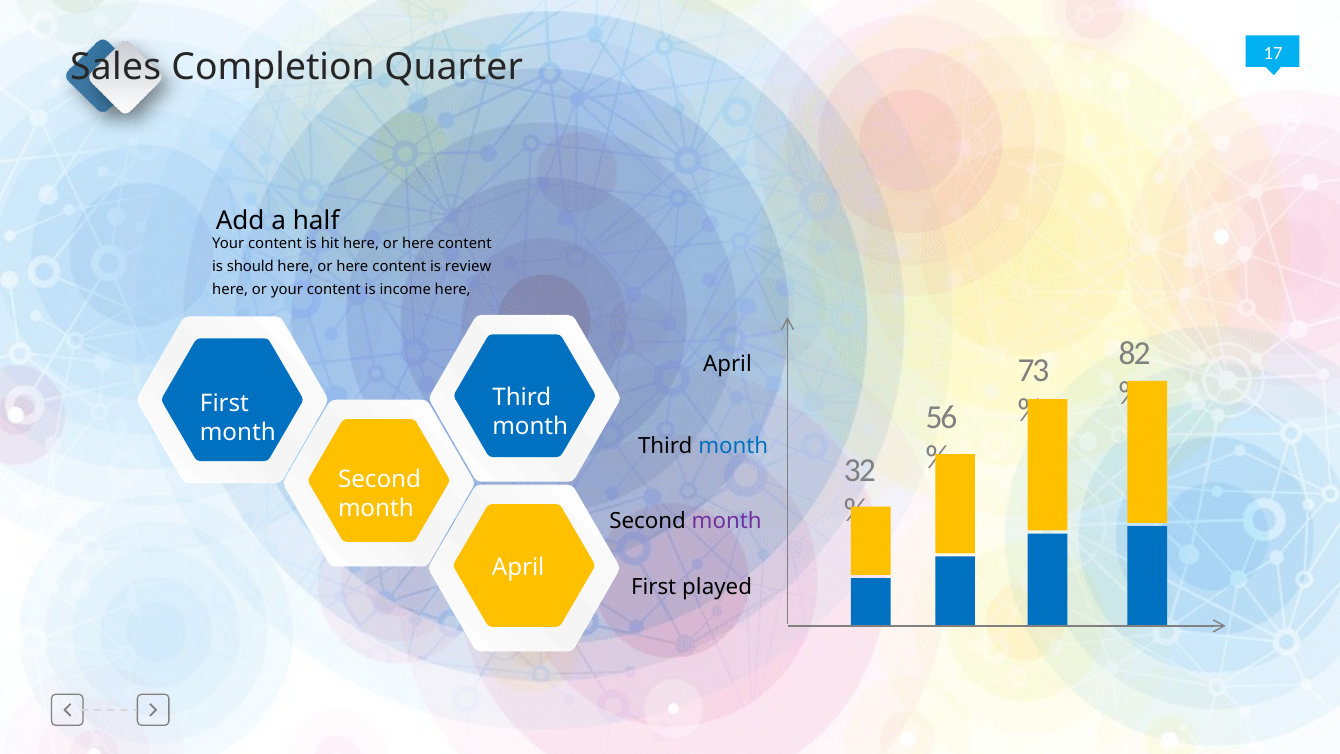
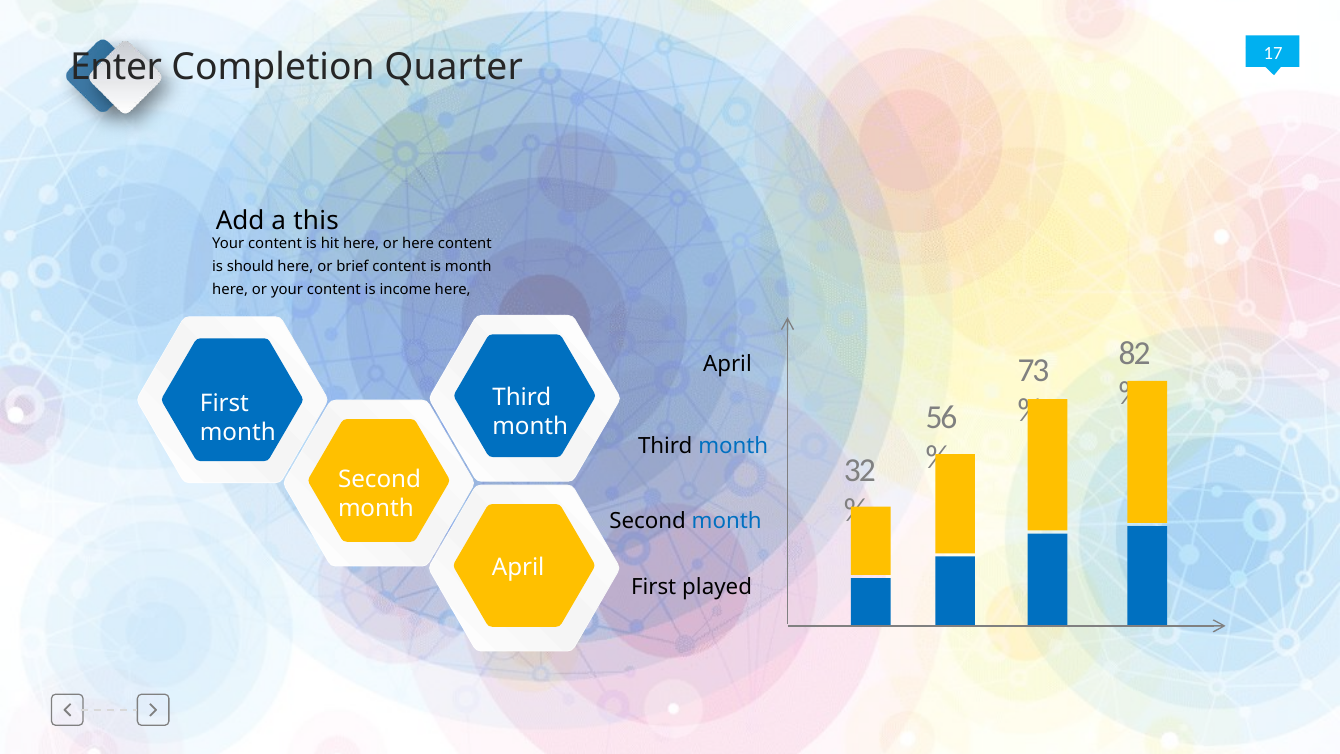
Sales: Sales -> Enter
half: half -> this
here at (352, 267): here -> brief
is review: review -> month
month at (727, 521) colour: purple -> blue
